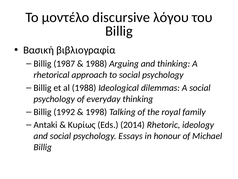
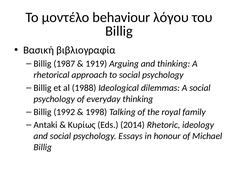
discursive: discursive -> behaviour
1988 at (96, 64): 1988 -> 1919
